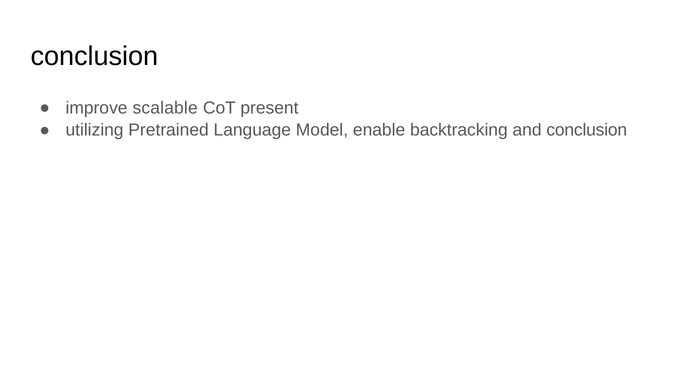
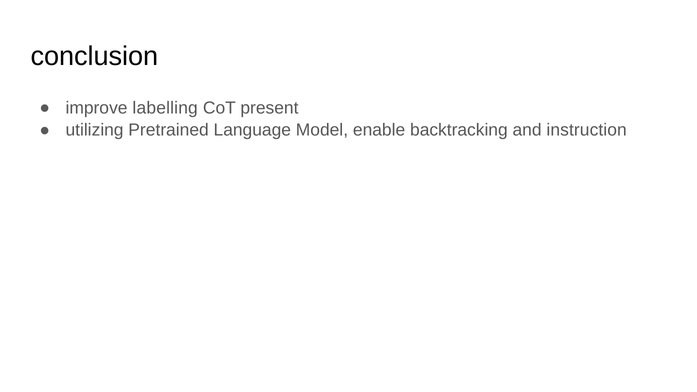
scalable: scalable -> labelling
and conclusion: conclusion -> instruction
